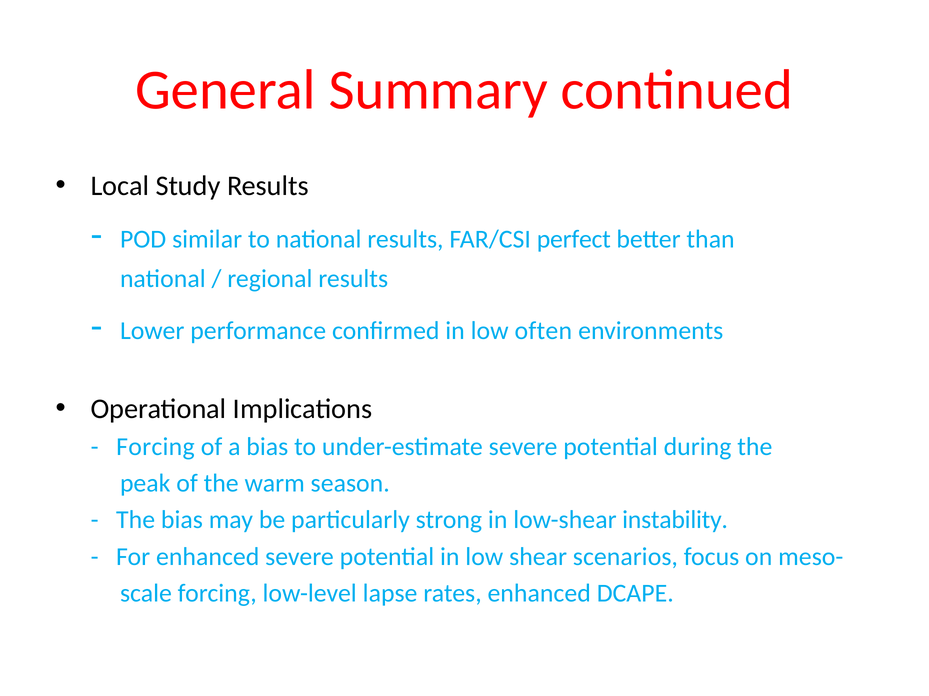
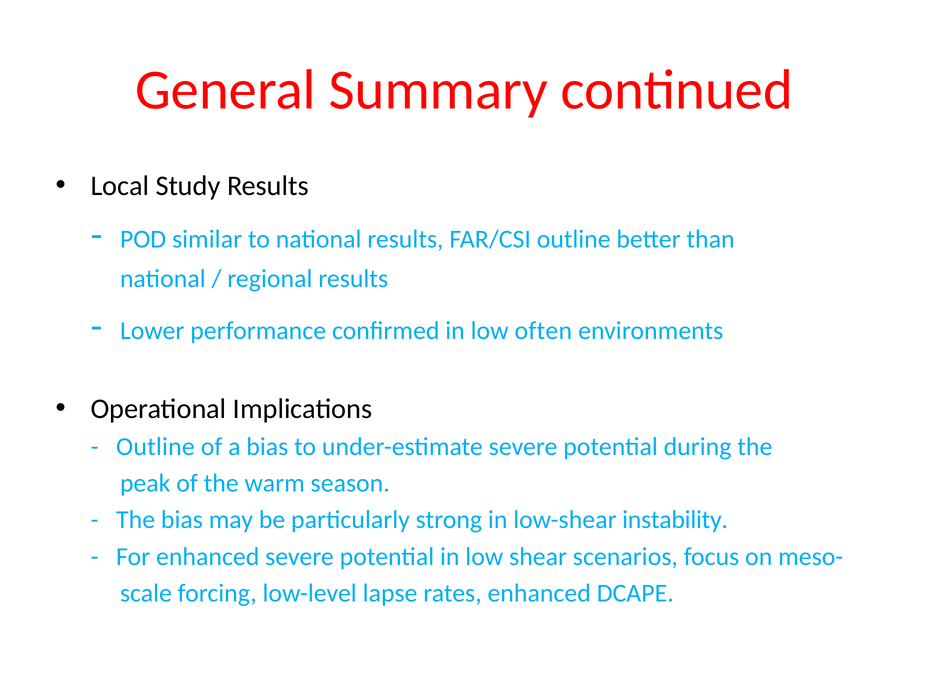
FAR/CSI perfect: perfect -> outline
Forcing at (155, 447): Forcing -> Outline
